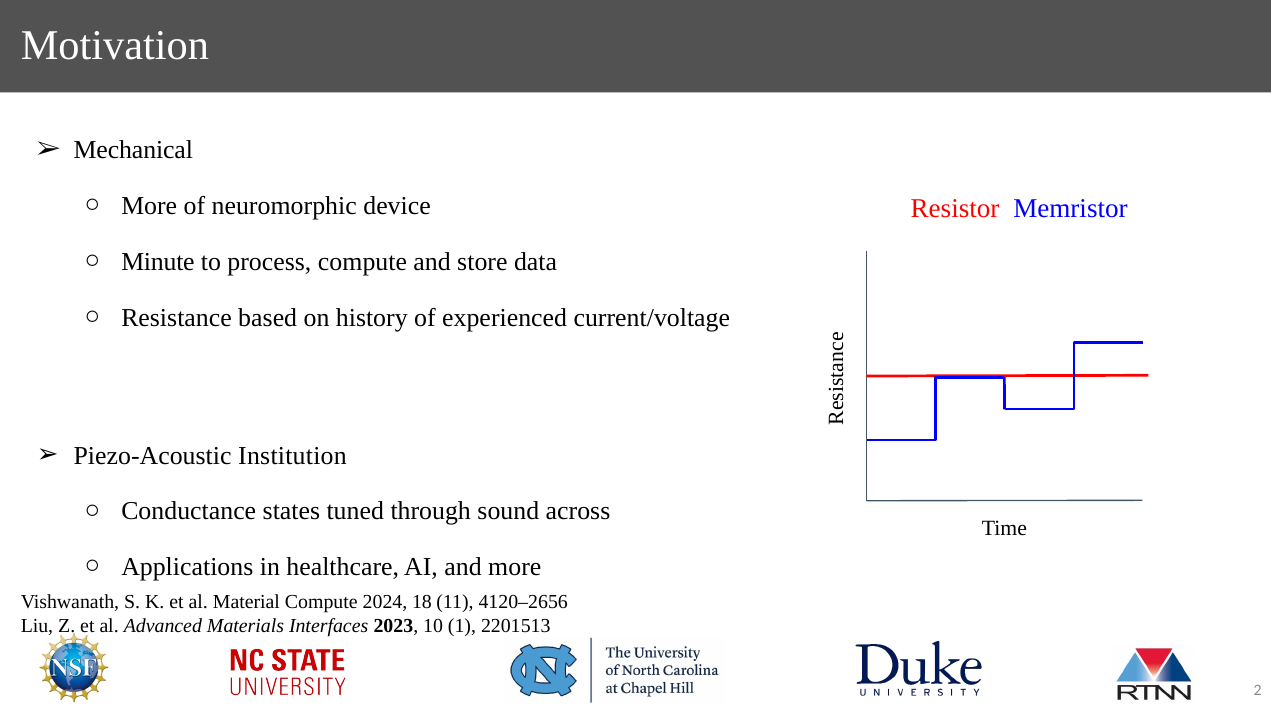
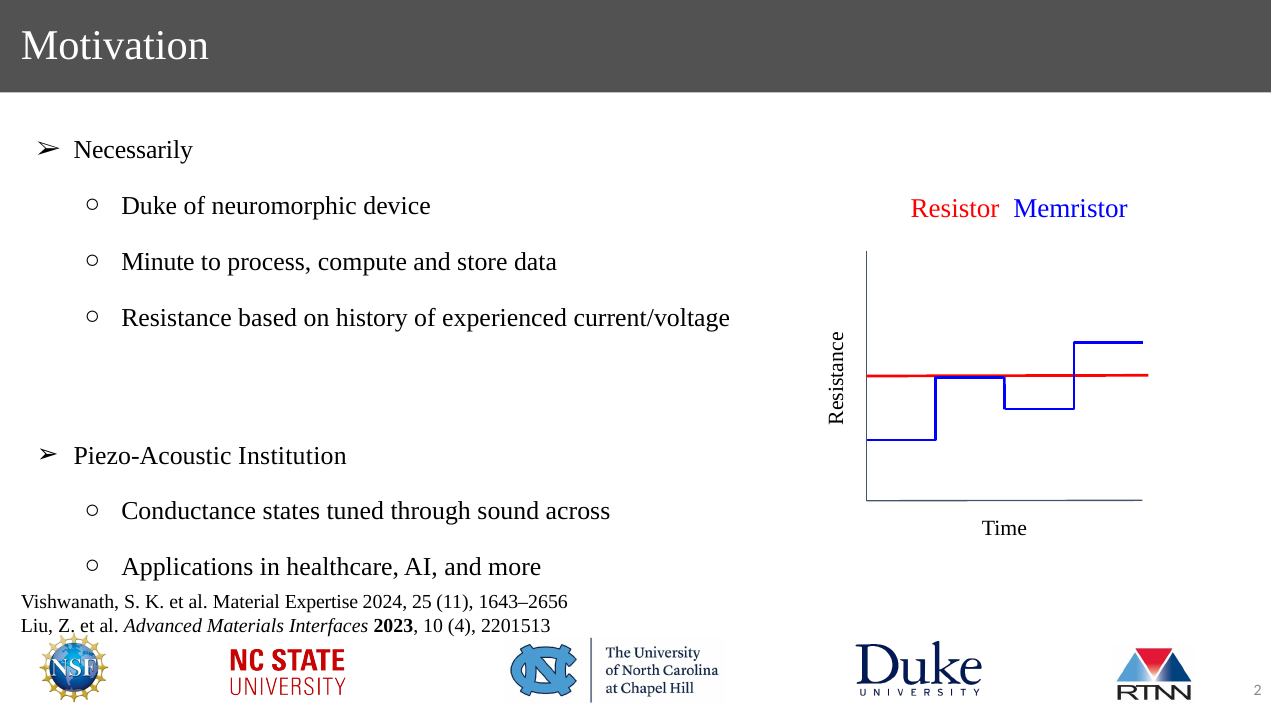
Mechanical: Mechanical -> Necessarily
More at (149, 206): More -> Duke
Material Compute: Compute -> Expertise
18: 18 -> 25
4120–2656: 4120–2656 -> 1643–2656
1: 1 -> 4
